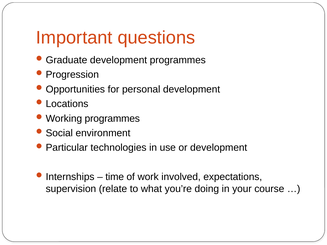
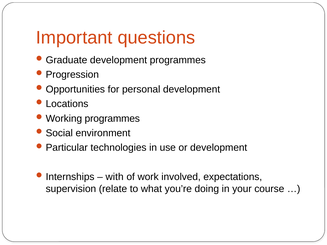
time: time -> with
